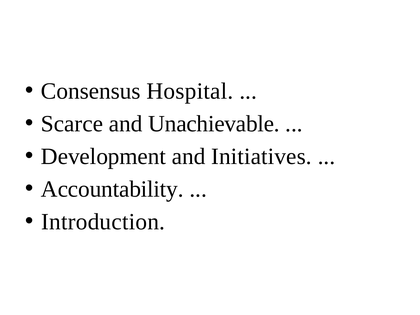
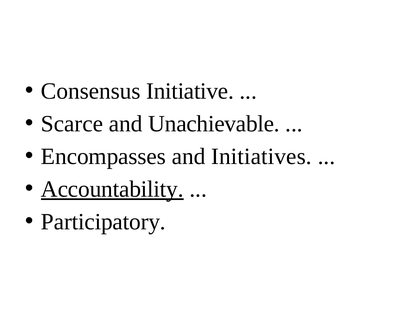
Hospital: Hospital -> Initiative
Development: Development -> Encompasses
Accountability underline: none -> present
Introduction: Introduction -> Participatory
